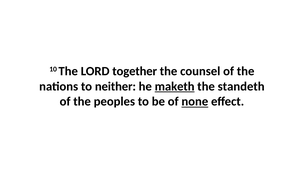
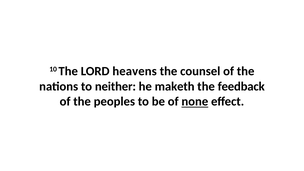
together: together -> heavens
maketh underline: present -> none
standeth: standeth -> feedback
